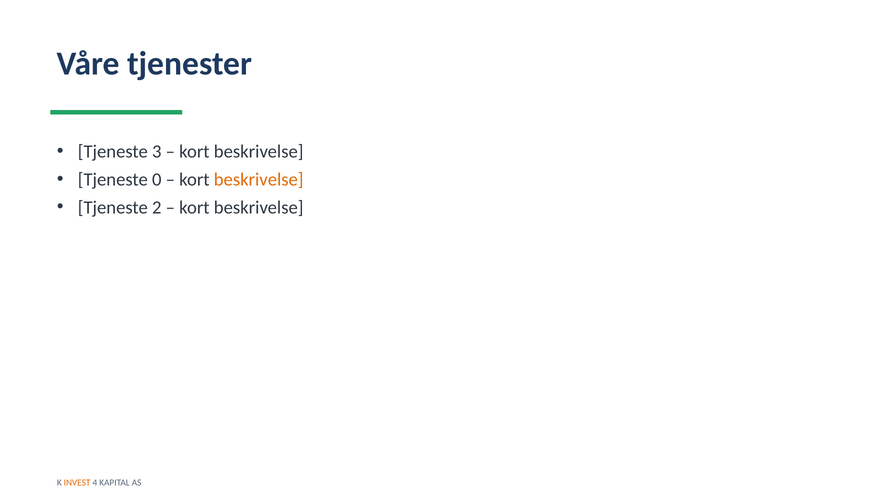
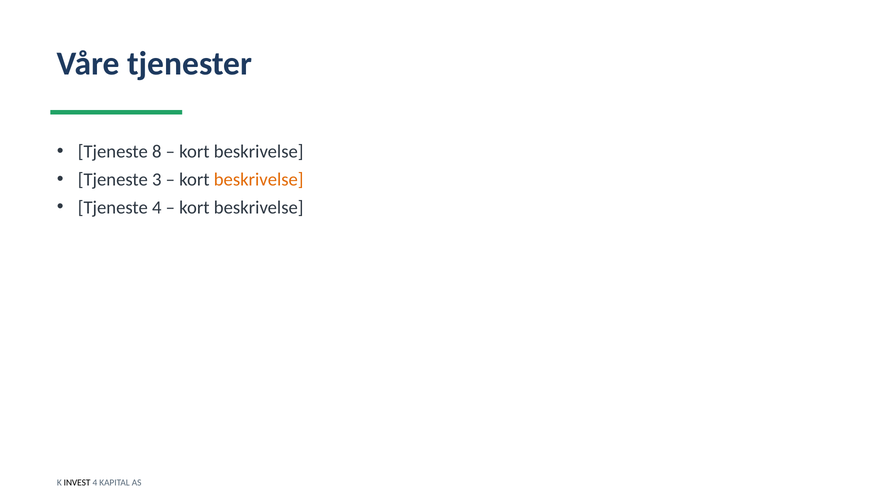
3: 3 -> 8
0: 0 -> 3
Tjeneste 2: 2 -> 4
INVEST colour: orange -> black
